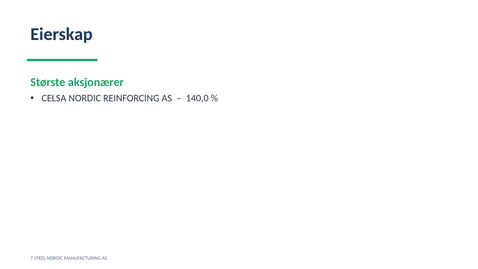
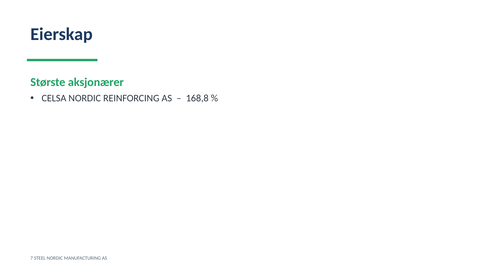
140,0: 140,0 -> 168,8
